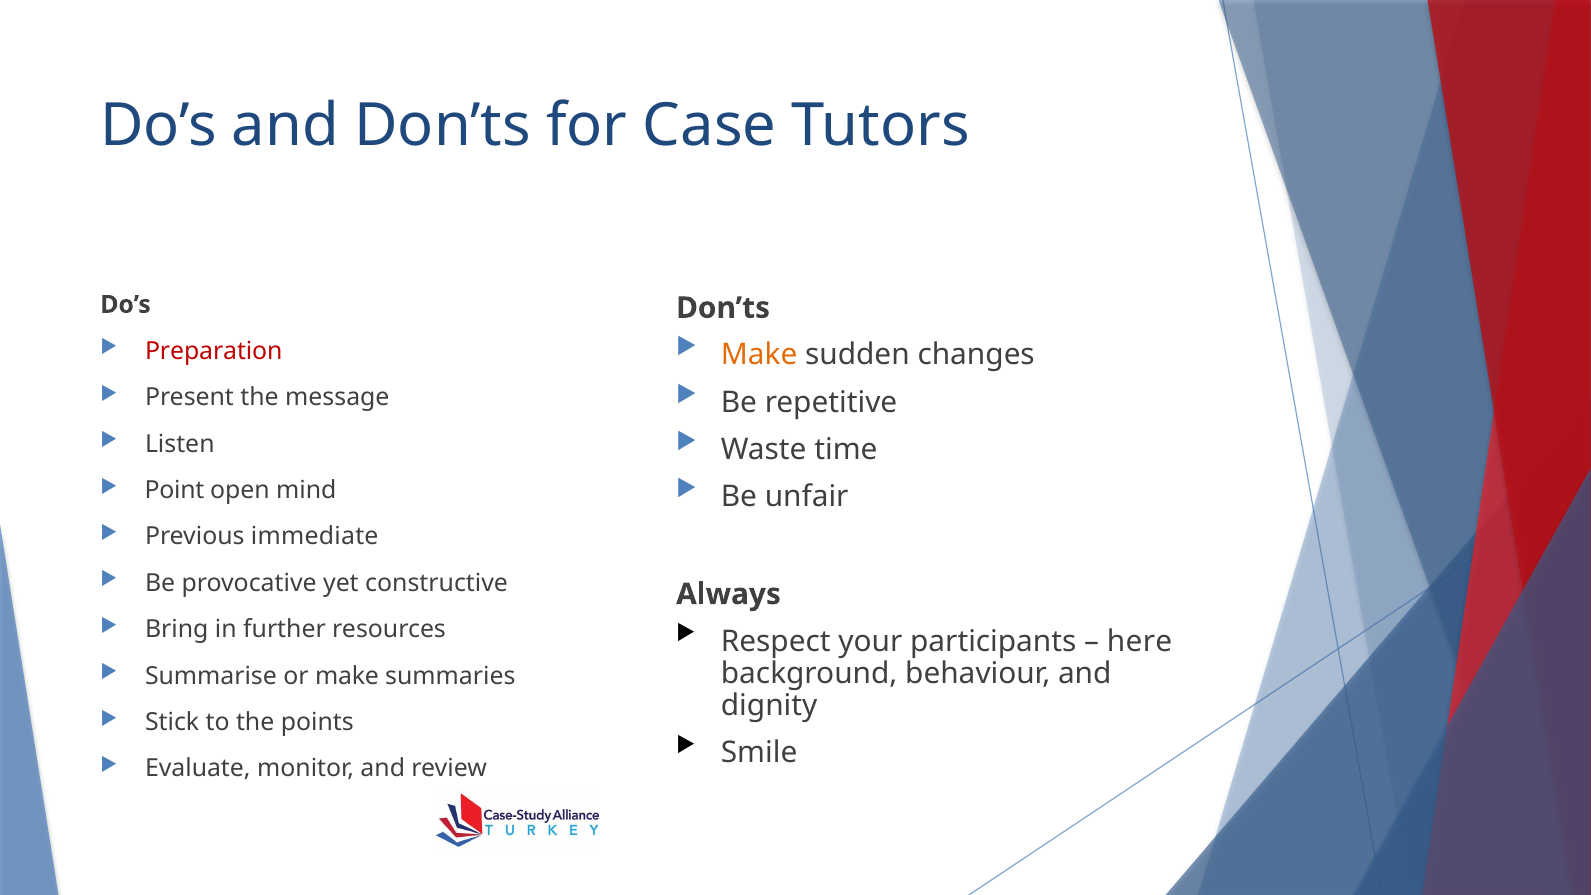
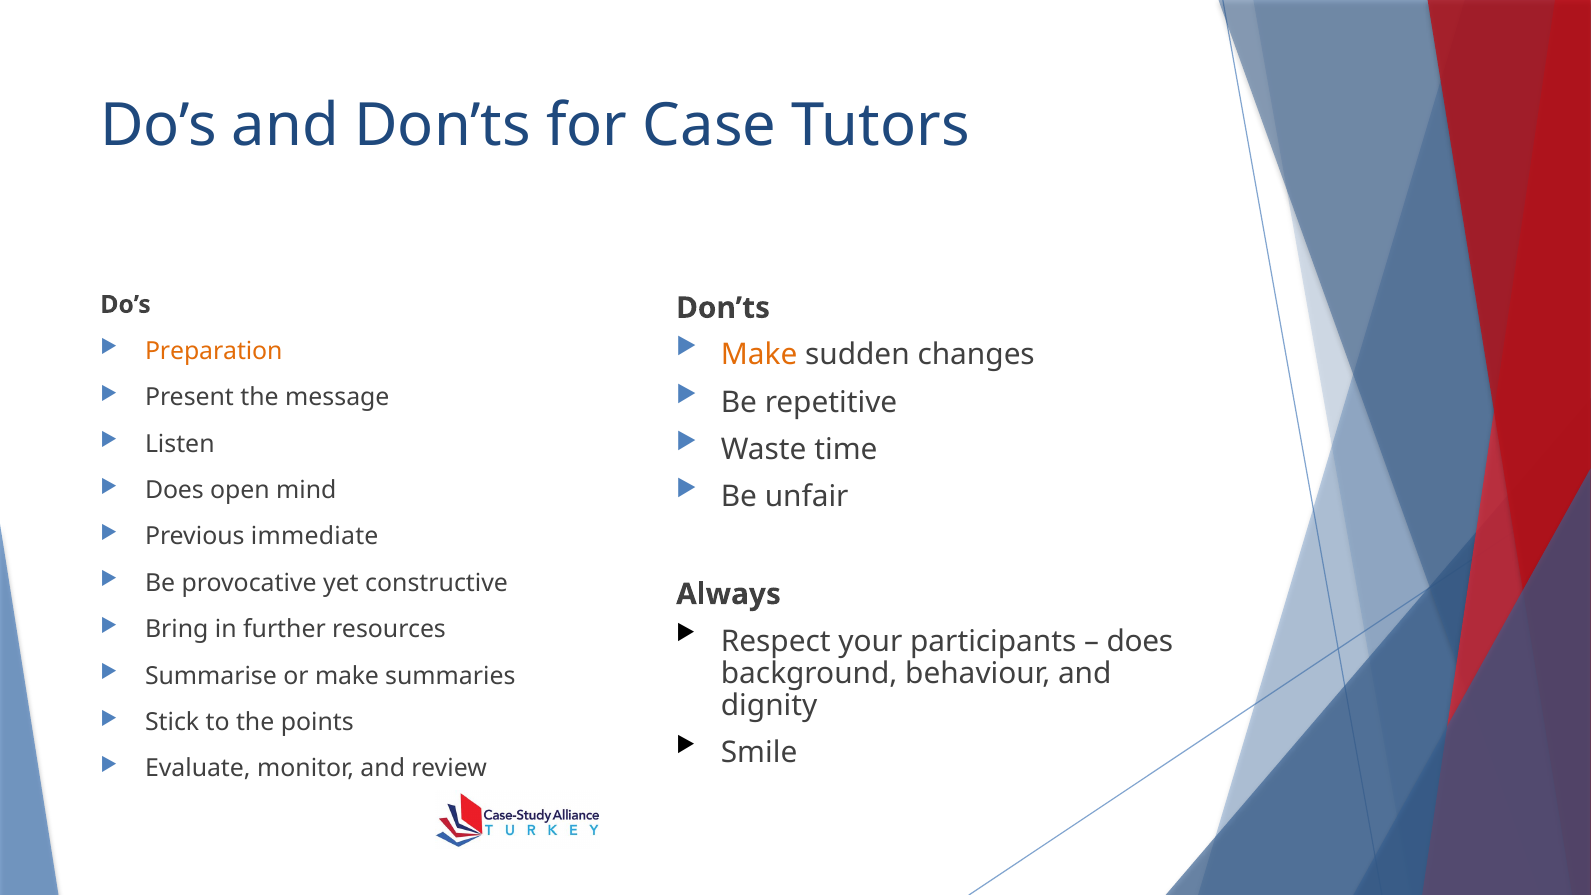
Preparation colour: red -> orange
Point at (174, 490): Point -> Does
here at (1140, 641): here -> does
